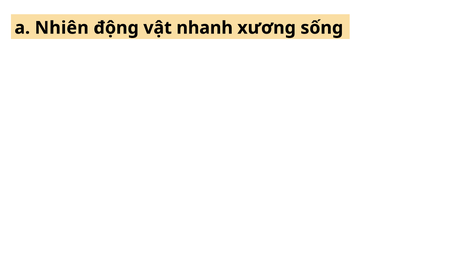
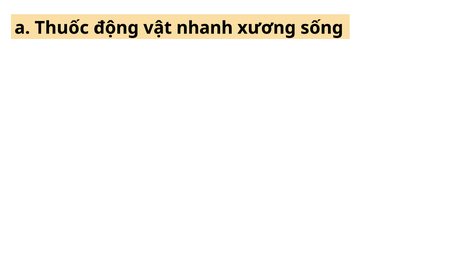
Nhiên: Nhiên -> Thuốc
